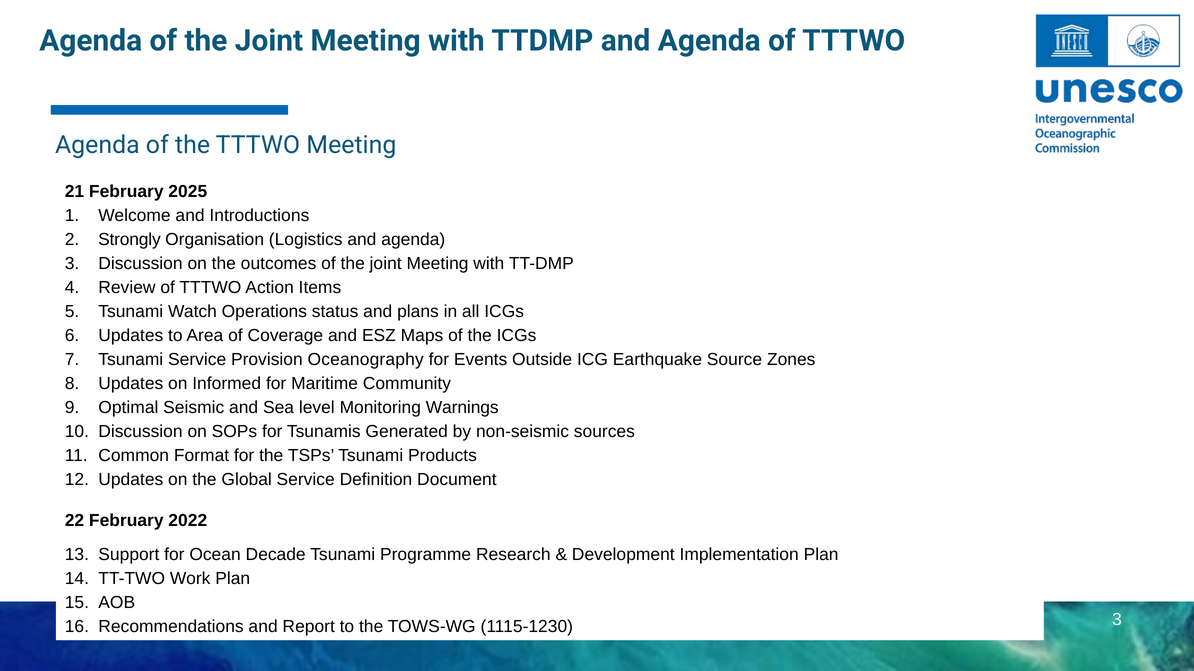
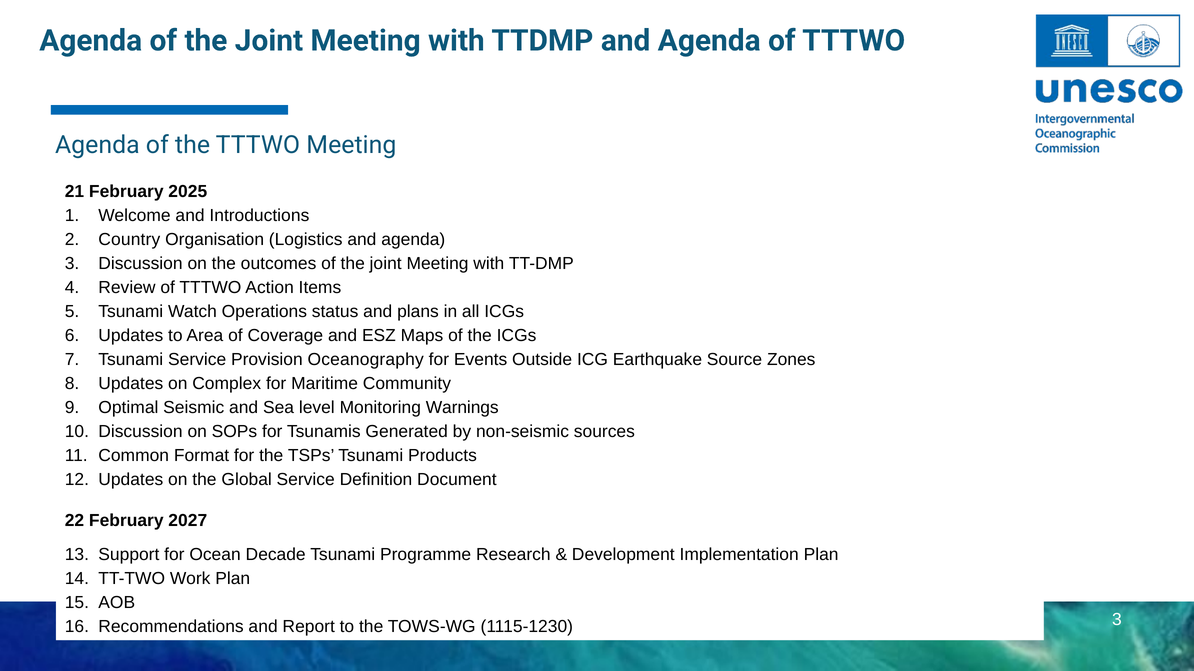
Strongly: Strongly -> Country
Informed: Informed -> Complex
2022: 2022 -> 2027
